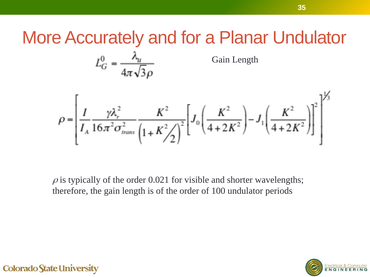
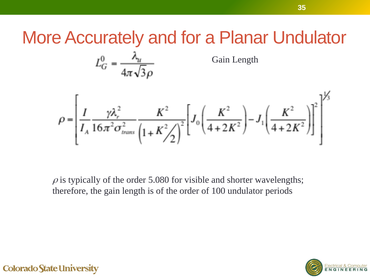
0.021: 0.021 -> 5.080
